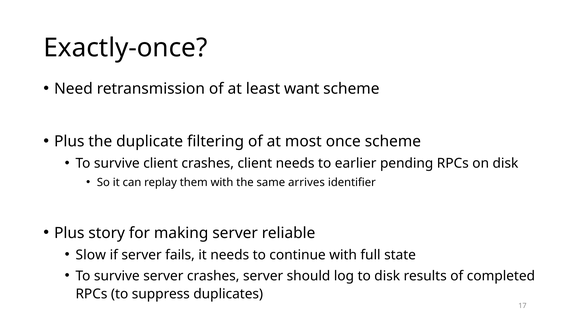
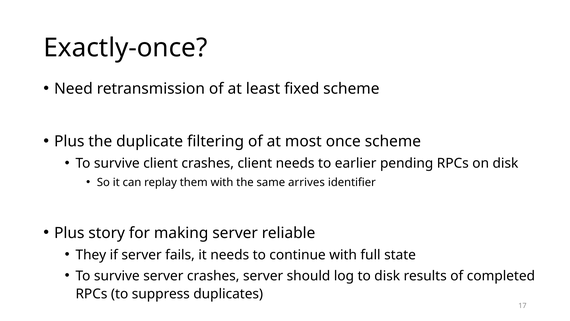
want: want -> fixed
Slow: Slow -> They
